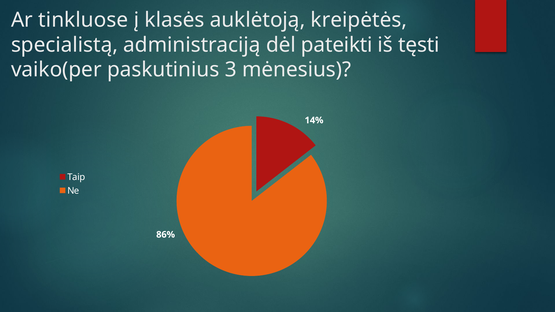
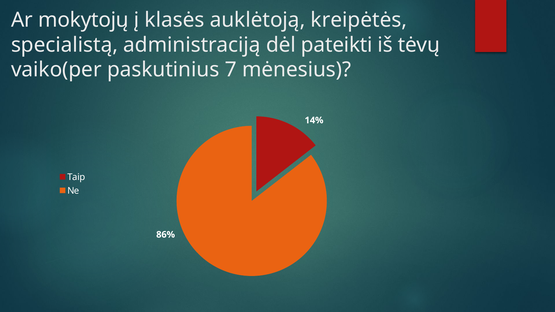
tinkluose: tinkluose -> mokytojų
tęsti: tęsti -> tėvų
3: 3 -> 7
